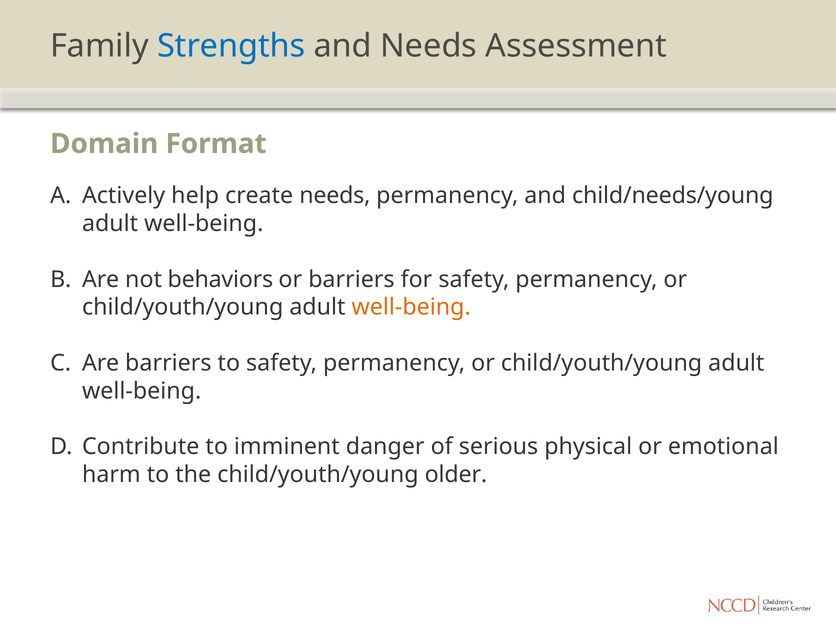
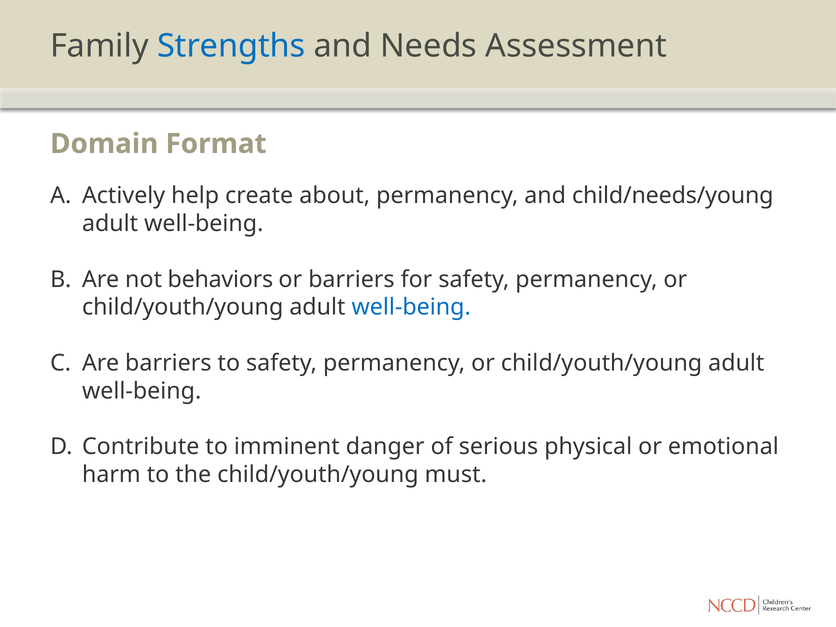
create needs: needs -> about
well-being at (411, 307) colour: orange -> blue
older: older -> must
